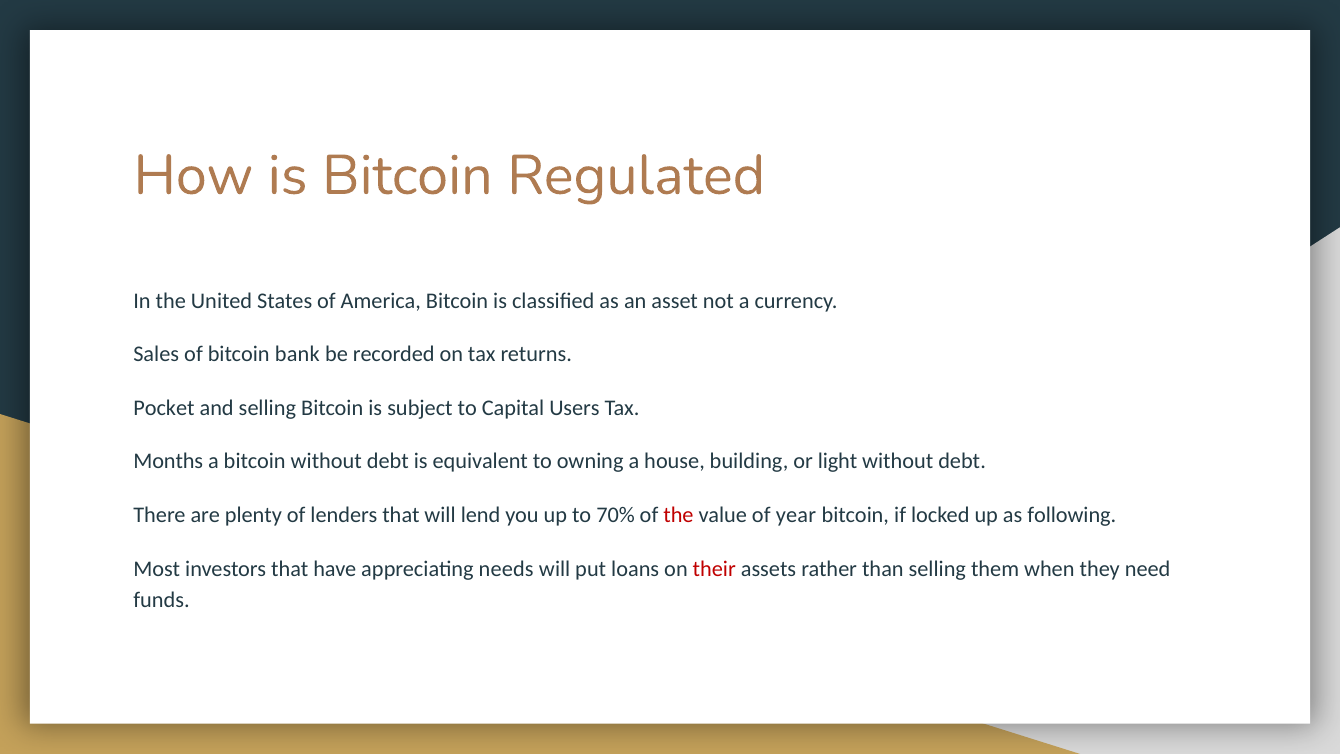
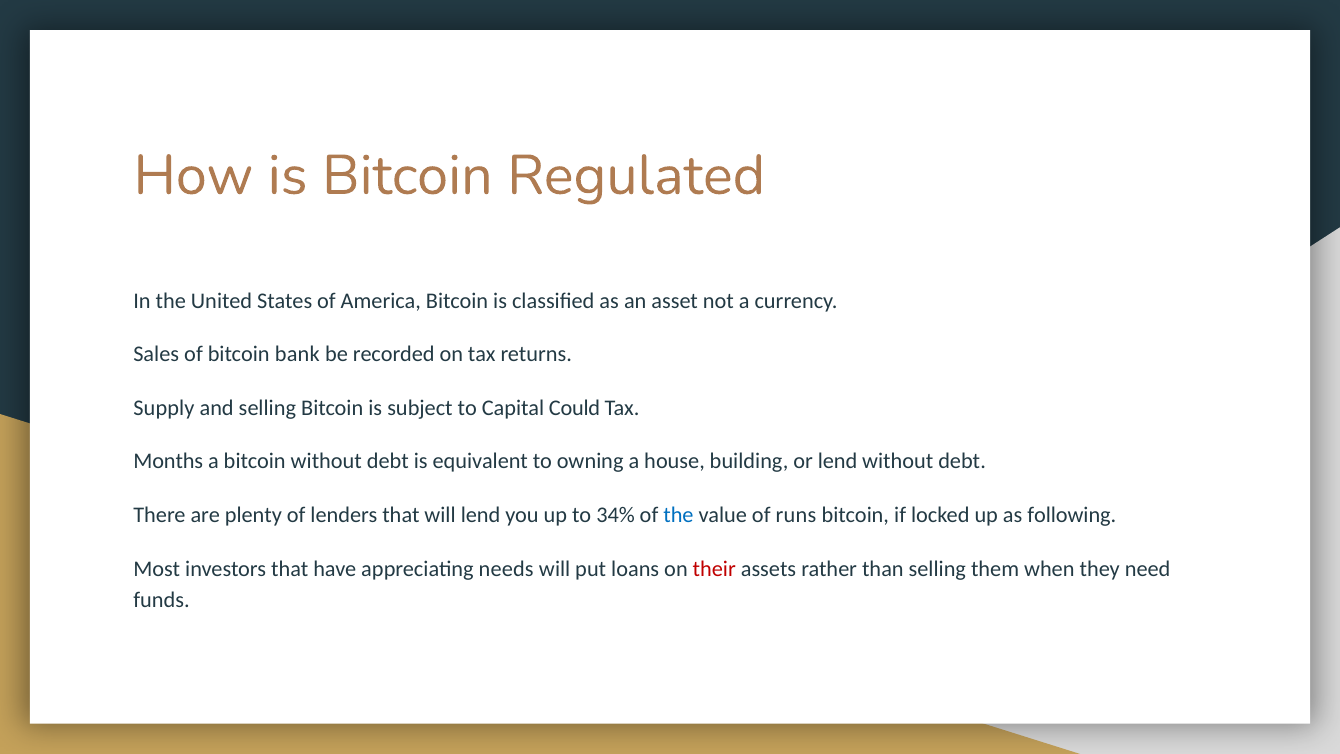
Pocket: Pocket -> Supply
Users: Users -> Could
or light: light -> lend
70%: 70% -> 34%
the at (678, 515) colour: red -> blue
year: year -> runs
